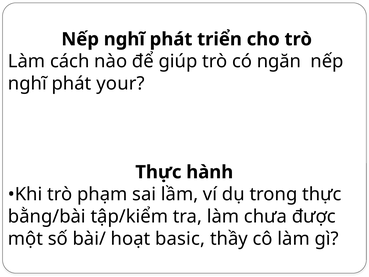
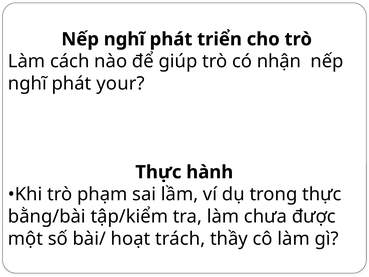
ngăn: ngăn -> nhận
basic: basic -> trách
